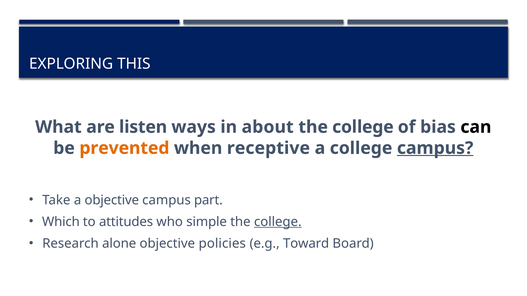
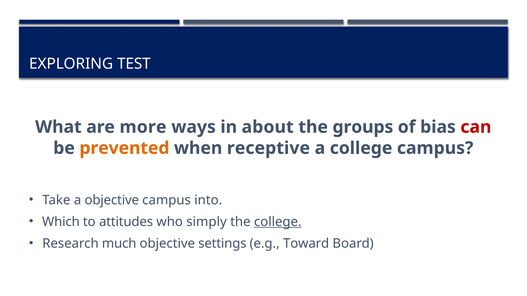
THIS: THIS -> TEST
listen: listen -> more
college at (363, 127): college -> groups
can colour: black -> red
campus at (435, 148) underline: present -> none
part: part -> into
simple: simple -> simply
alone: alone -> much
policies: policies -> settings
